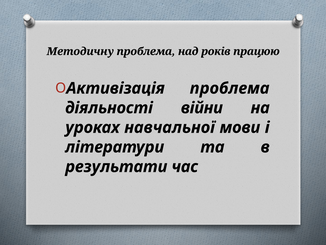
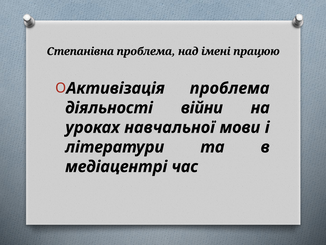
Методичну: Методичну -> Степанівна
років: років -> імені
результати: результати -> медіацентрі
